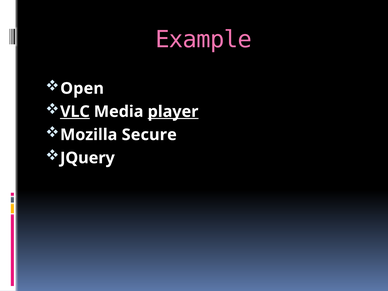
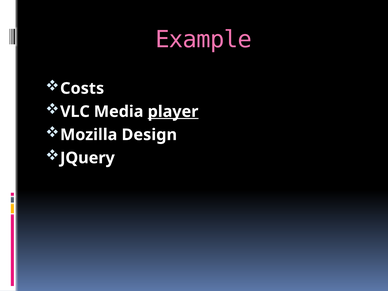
Open: Open -> Costs
VLC underline: present -> none
Secure: Secure -> Design
